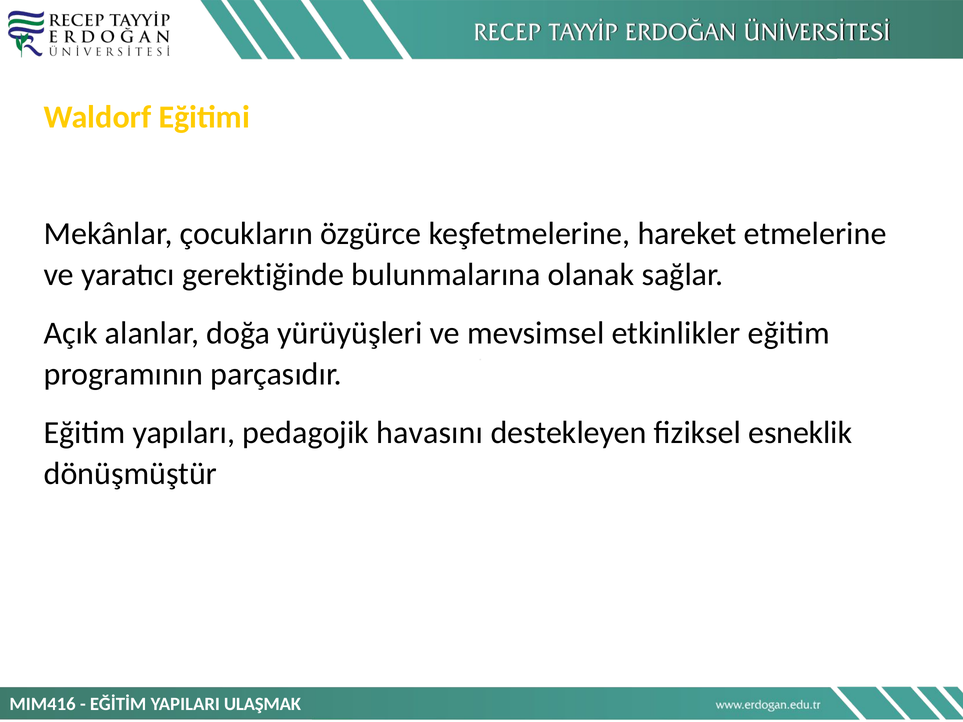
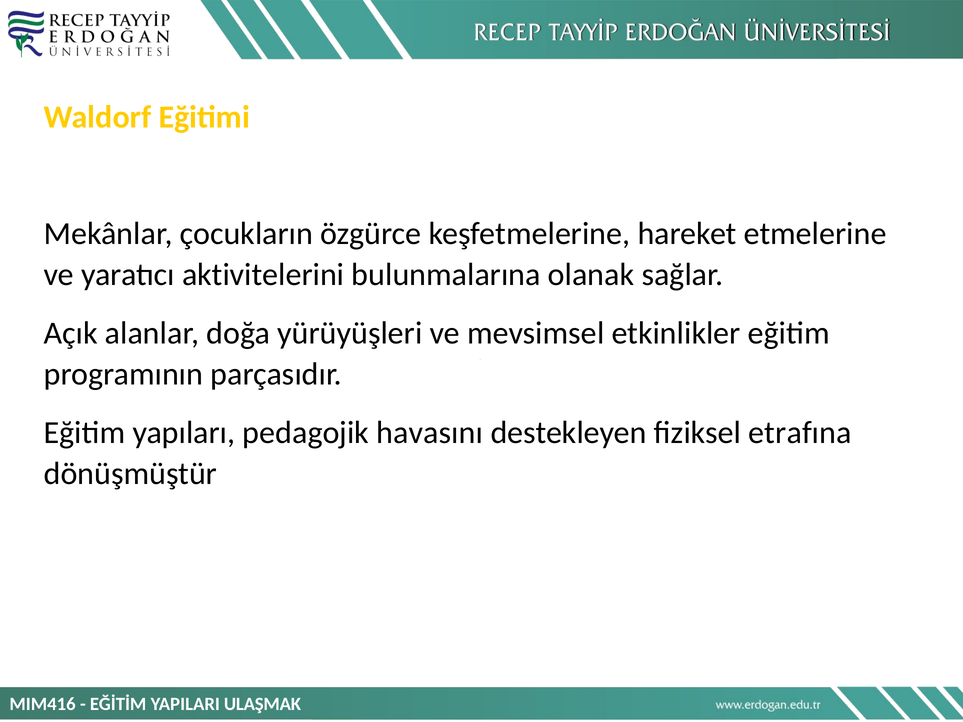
gerektiğinde: gerektiğinde -> aktivitelerini
esneklik: esneklik -> etrafına
